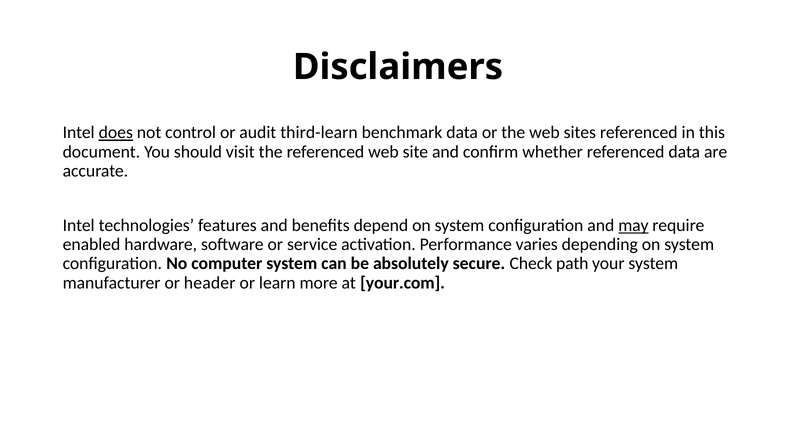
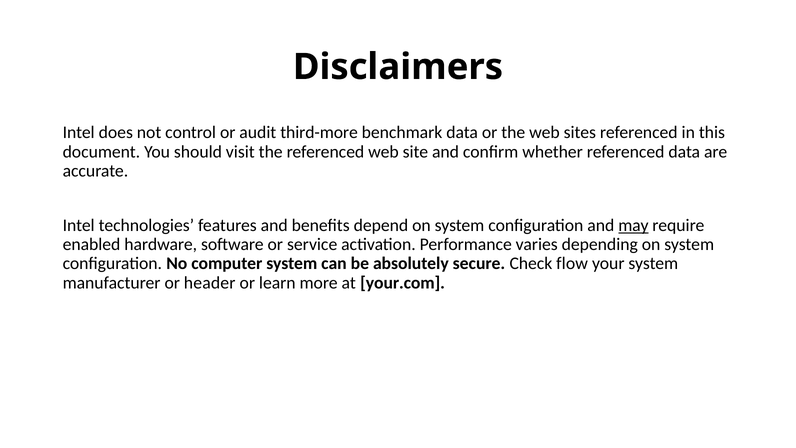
does underline: present -> none
third-learn: third-learn -> third-more
path: path -> flow
